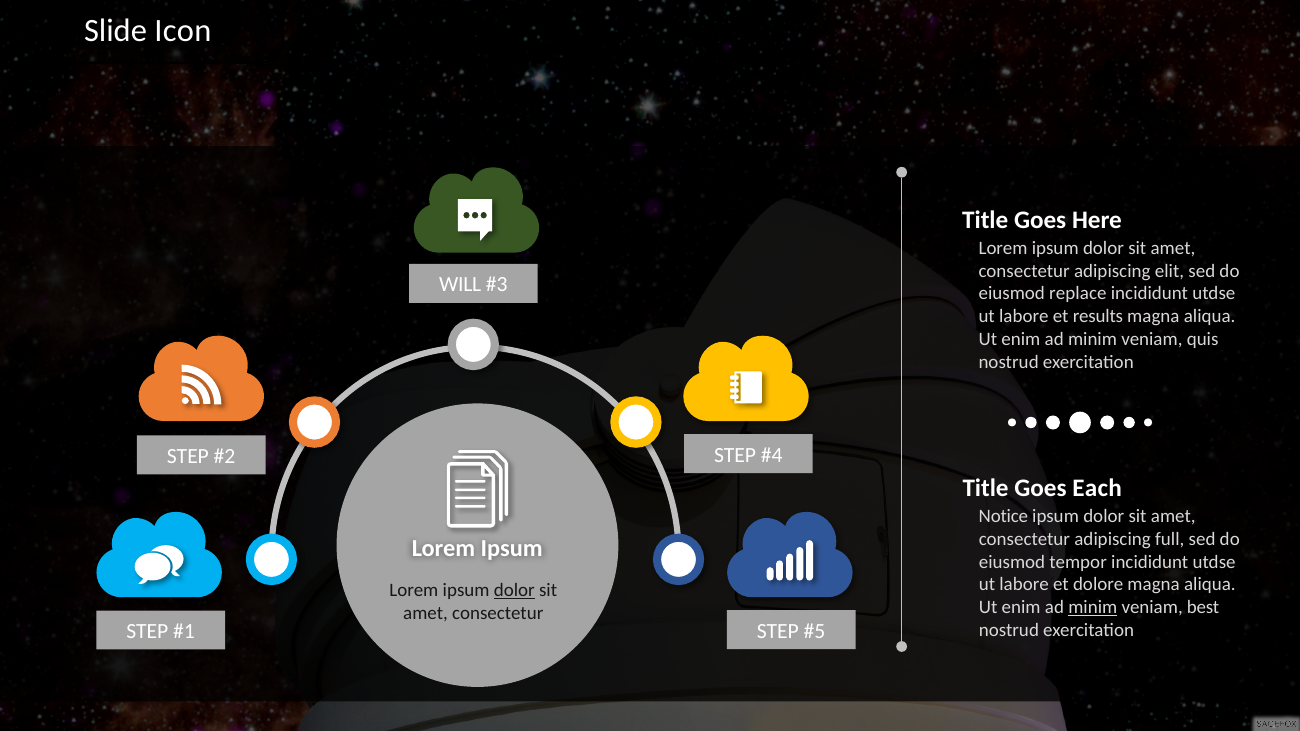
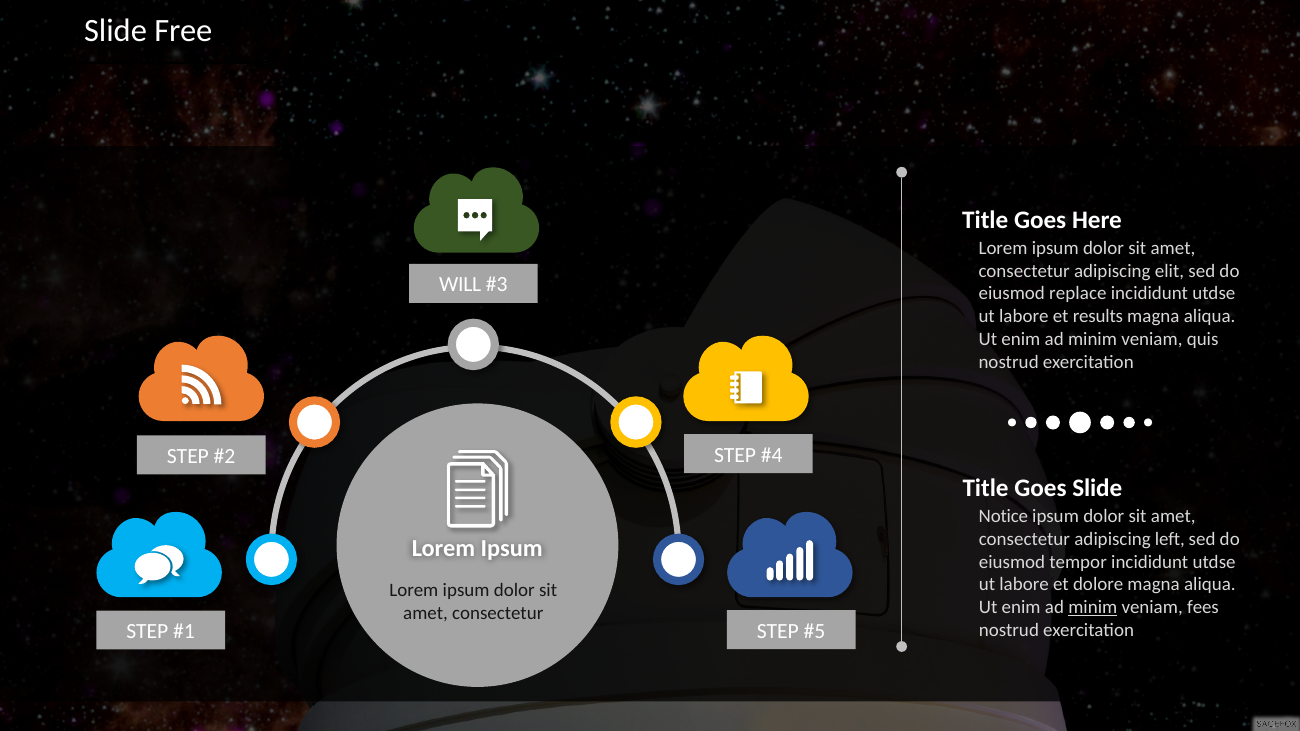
Icon: Icon -> Free
Goes Each: Each -> Slide
full: full -> left
dolor at (514, 590) underline: present -> none
best: best -> fees
